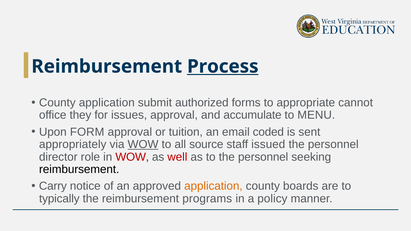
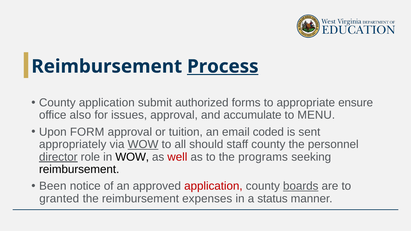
cannot: cannot -> ensure
they: they -> also
source: source -> should
staff issued: issued -> county
director underline: none -> present
WOW at (132, 157) colour: red -> black
to the personnel: personnel -> programs
Carry: Carry -> Been
application at (213, 186) colour: orange -> red
boards underline: none -> present
typically: typically -> granted
programs: programs -> expenses
policy: policy -> status
